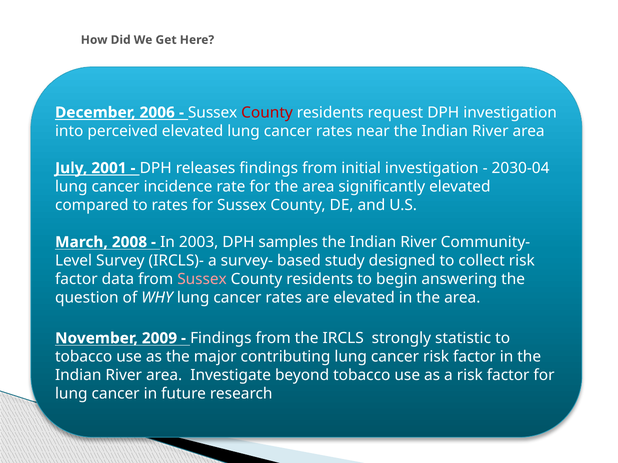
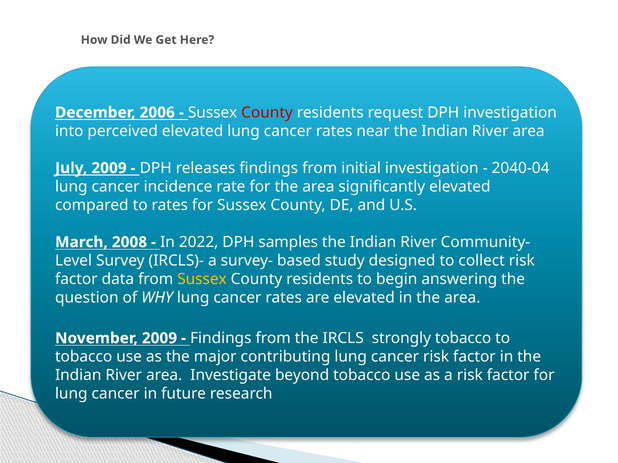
July 2001: 2001 -> 2009
2030-04: 2030-04 -> 2040-04
2003: 2003 -> 2022
Sussex at (202, 279) colour: pink -> yellow
strongly statistic: statistic -> tobacco
